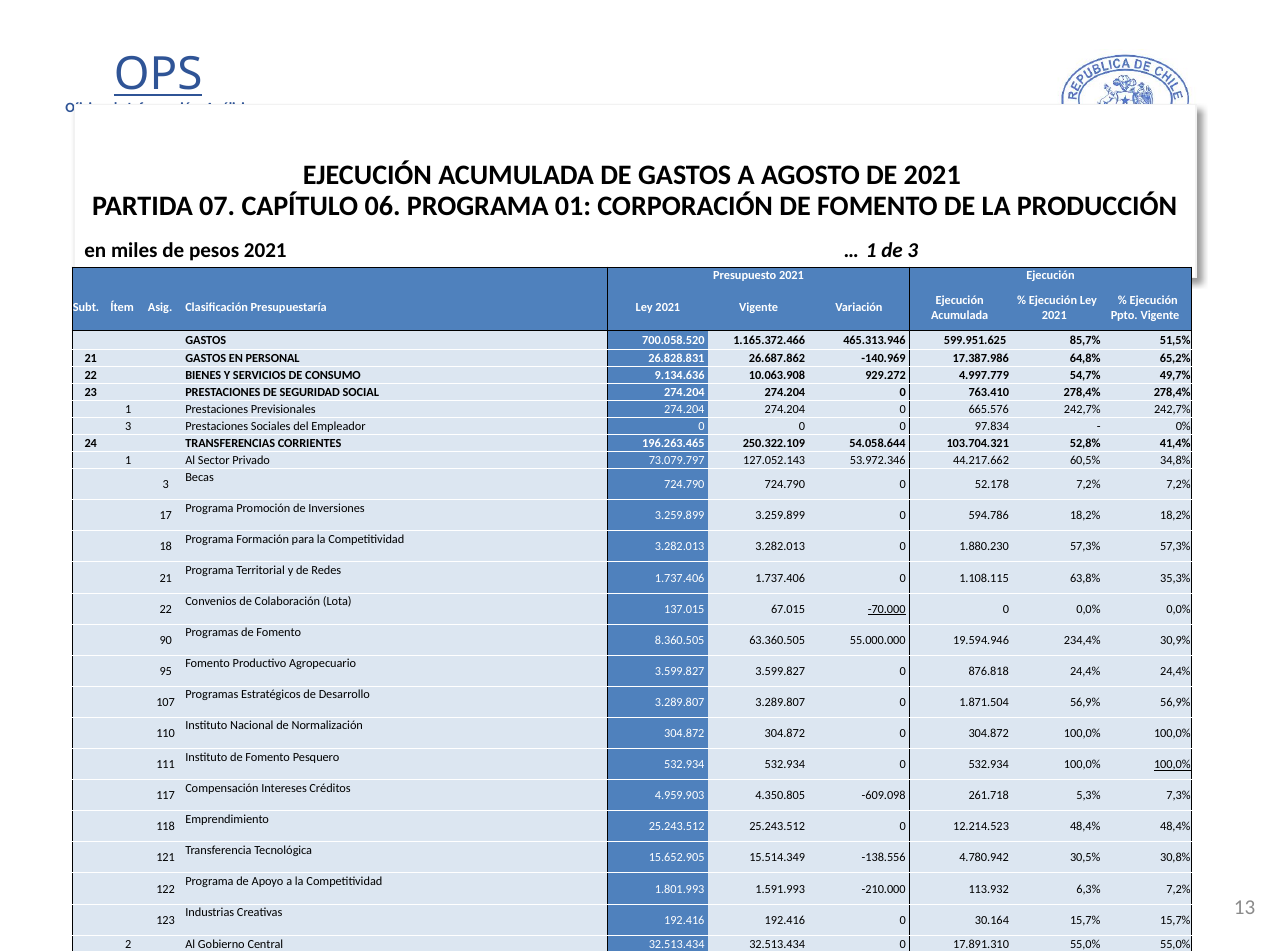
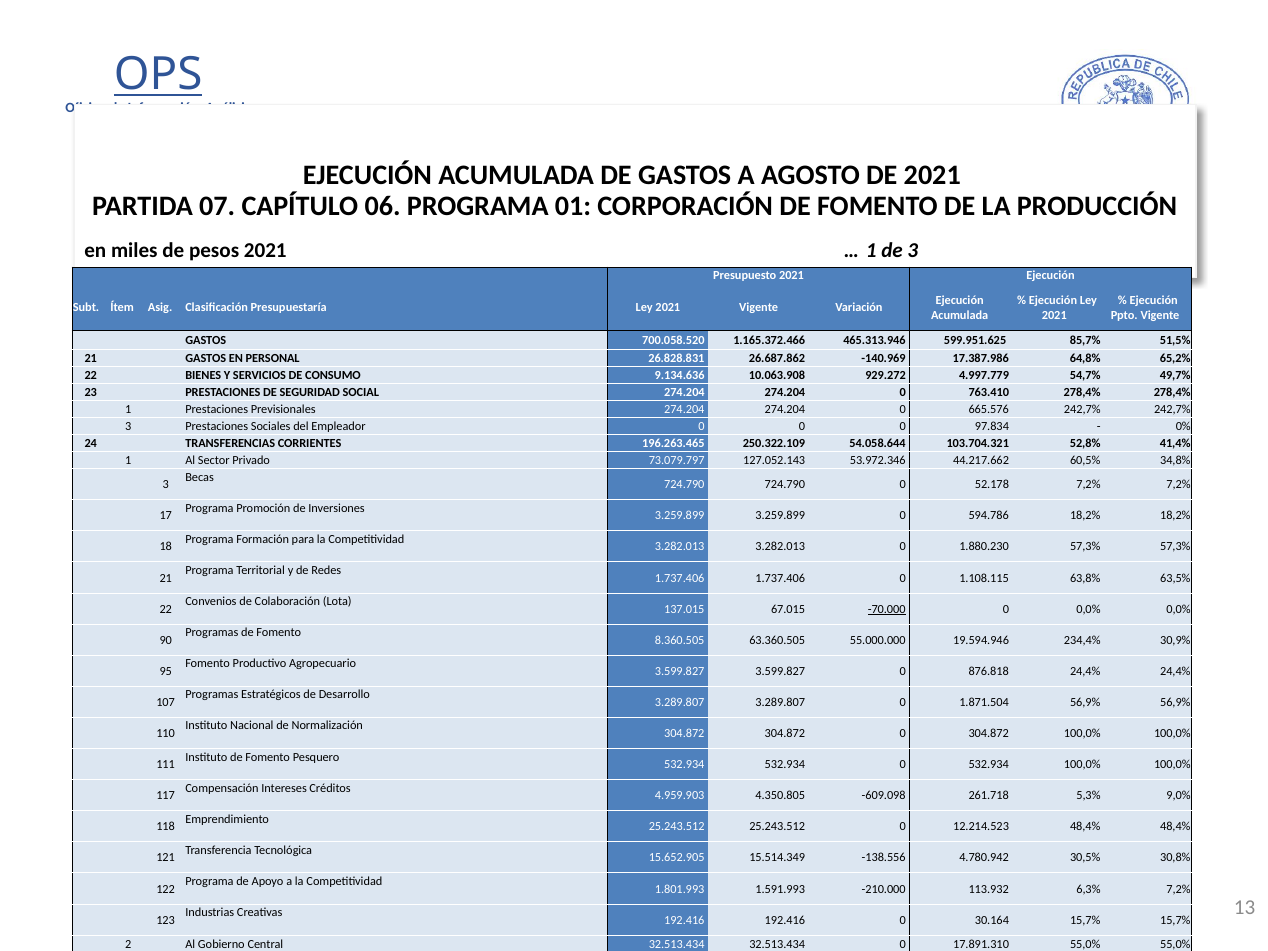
35,3%: 35,3% -> 63,5%
100,0% at (1172, 765) underline: present -> none
7,3%: 7,3% -> 9,0%
